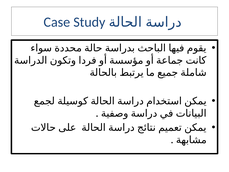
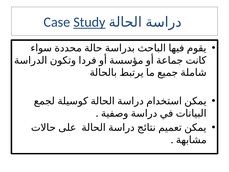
Study underline: none -> present
